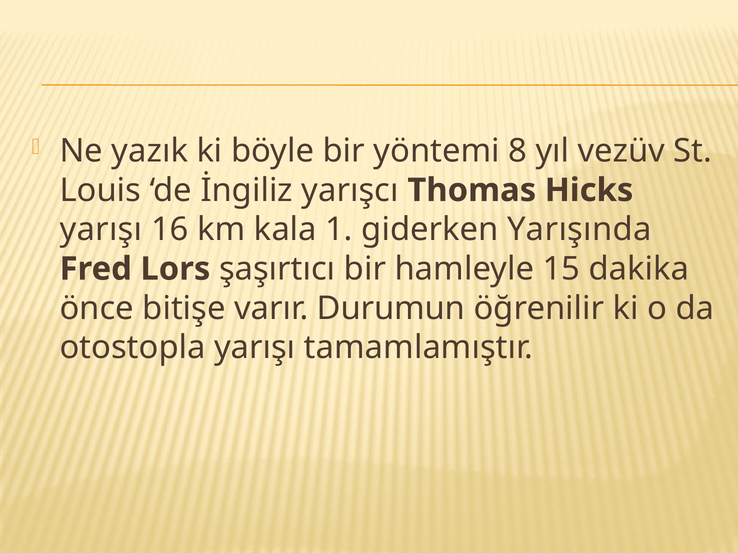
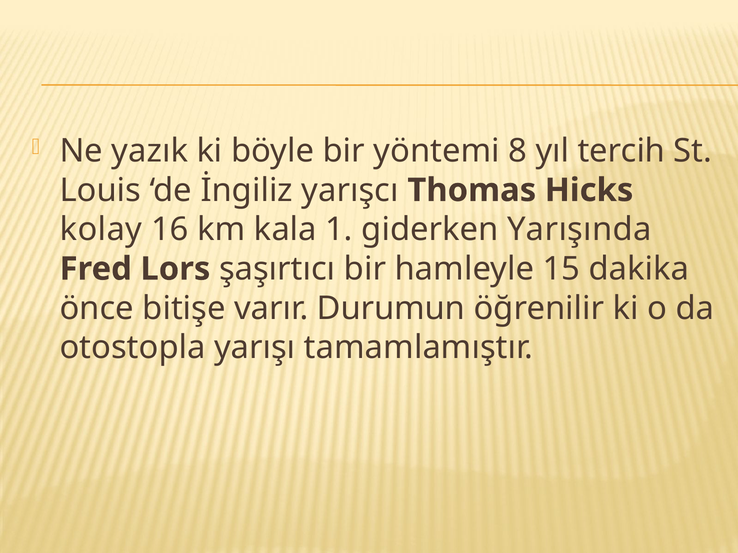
vezüv: vezüv -> tercih
yarışı at (101, 230): yarışı -> kolay
